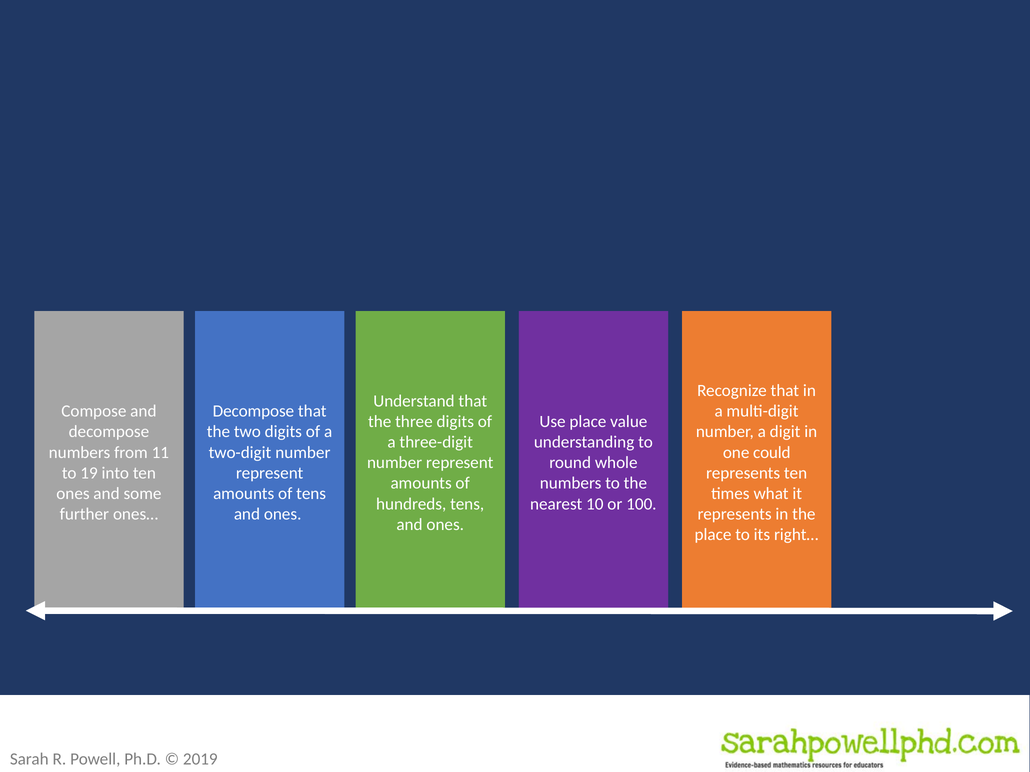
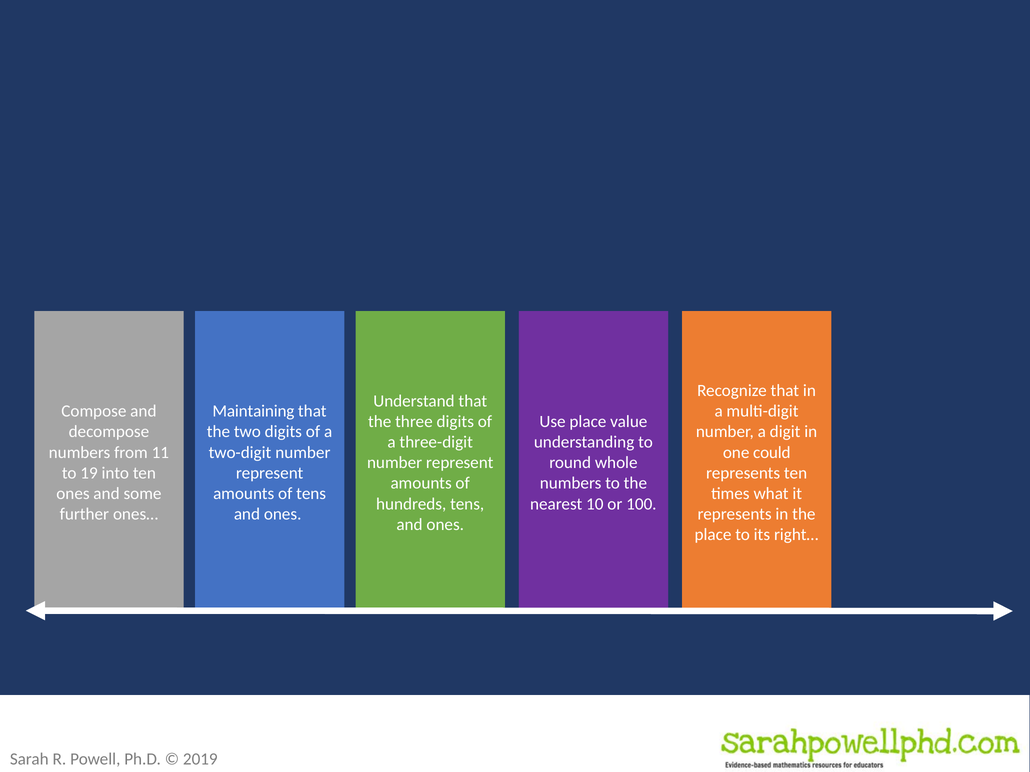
Decompose at (253, 411): Decompose -> Maintaining
